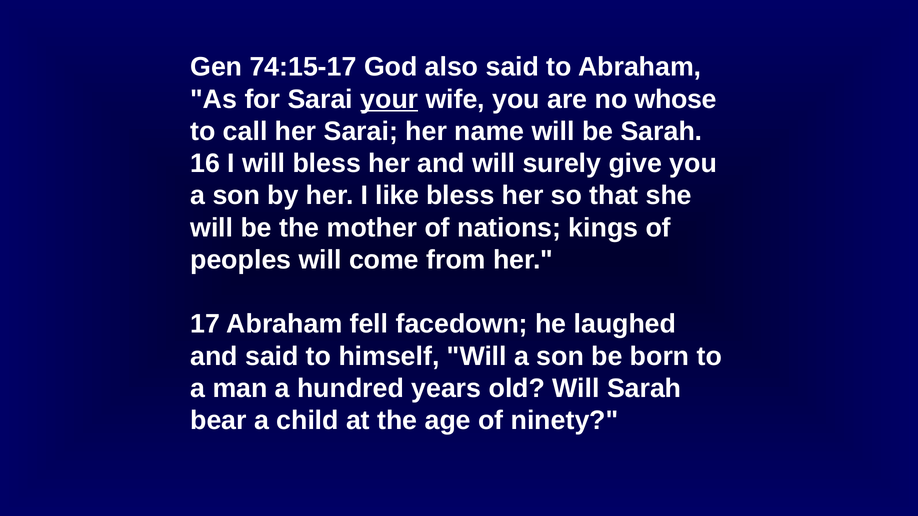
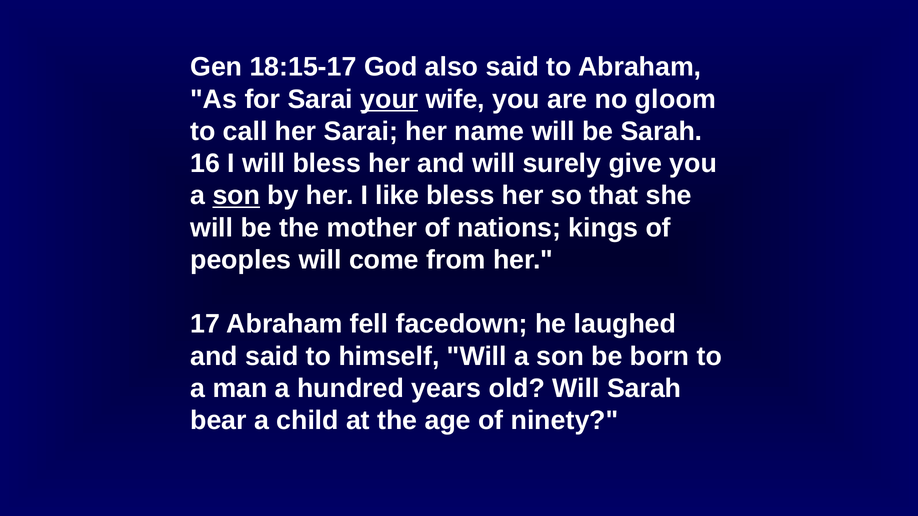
74:15-17: 74:15-17 -> 18:15-17
whose: whose -> gloom
son at (236, 196) underline: none -> present
